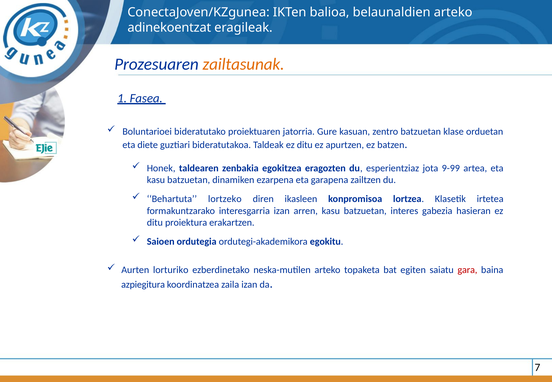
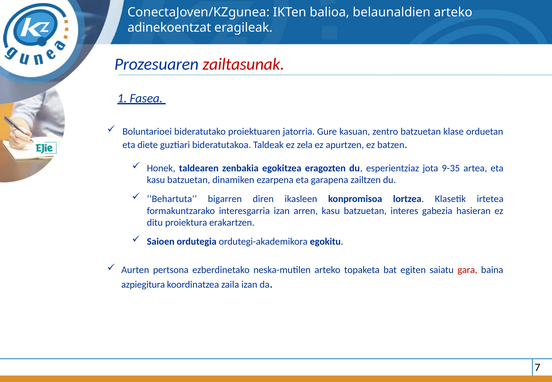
zailtasunak colour: orange -> red
Taldeak ez ditu: ditu -> zela
9-99: 9-99 -> 9-35
lortzeko: lortzeko -> bigarren
lorturiko: lorturiko -> pertsona
